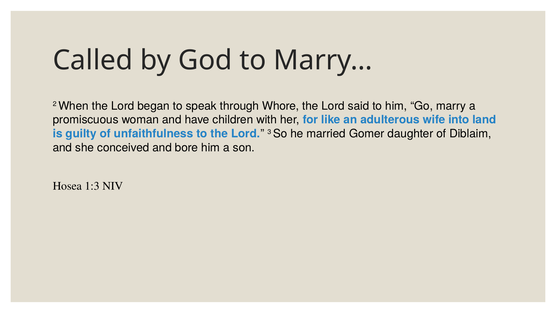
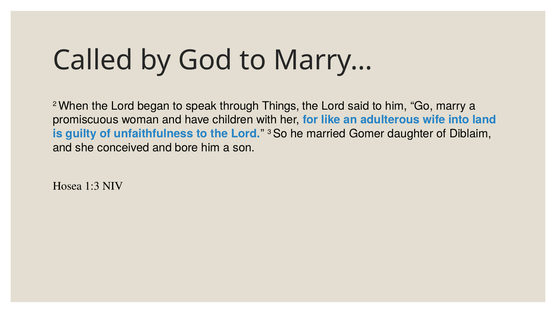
Whore: Whore -> Things
